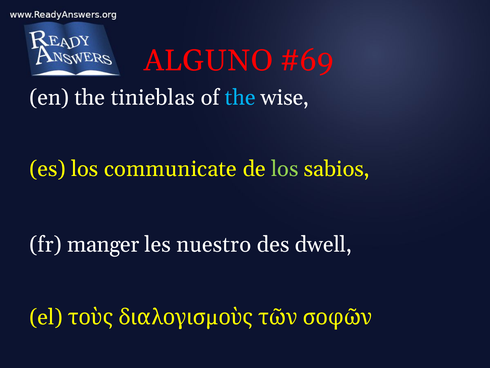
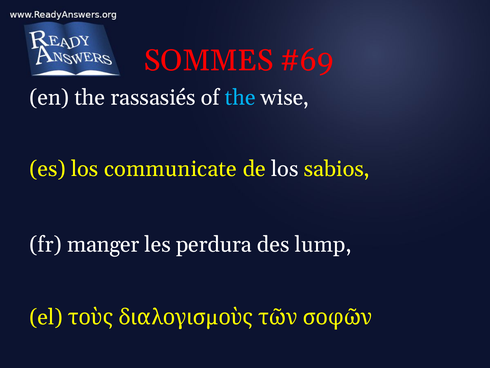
ALGUNO: ALGUNO -> SOMMES
tinieblas: tinieblas -> rassasiés
los at (285, 169) colour: light green -> white
nuestro: nuestro -> perdura
dwell: dwell -> lump
